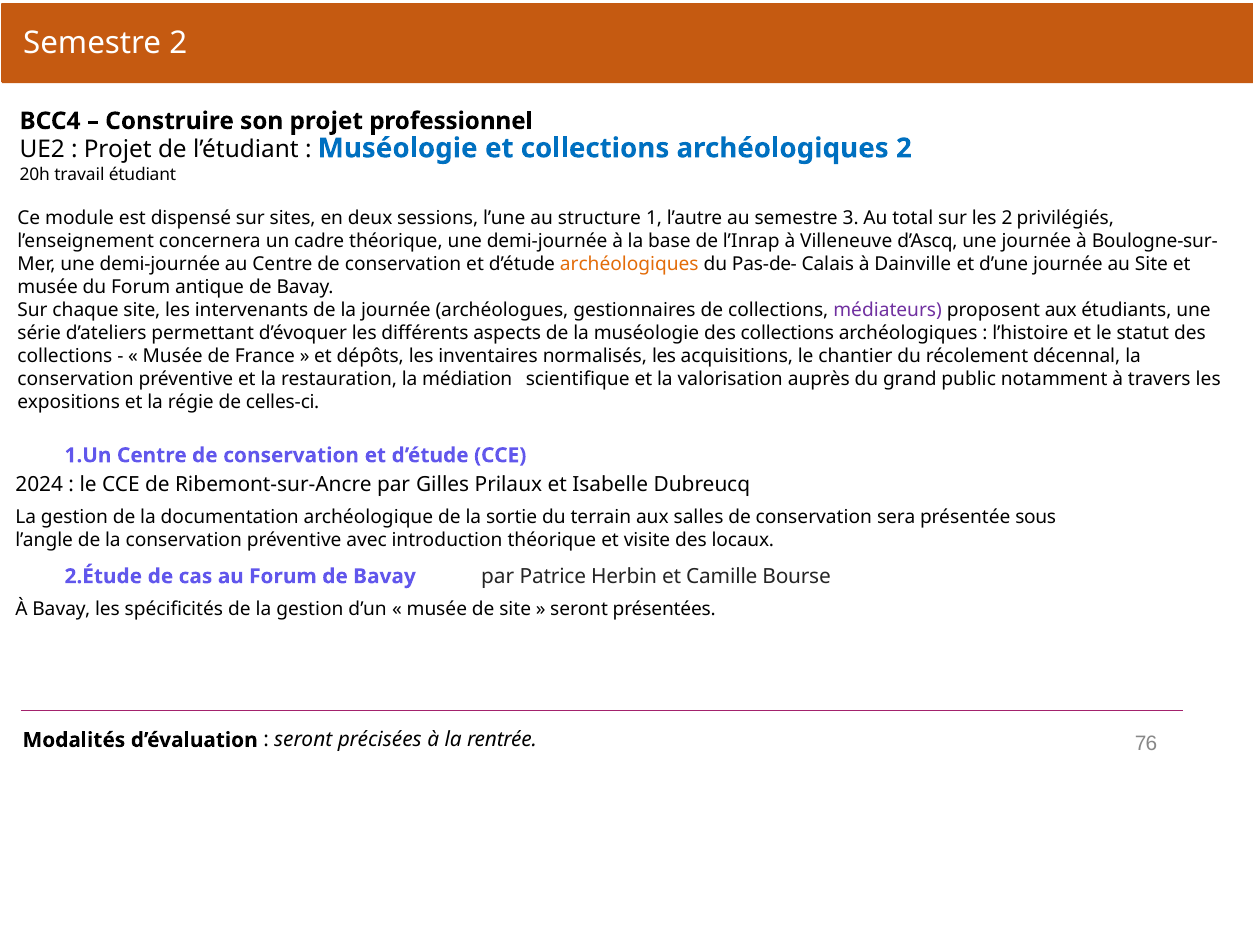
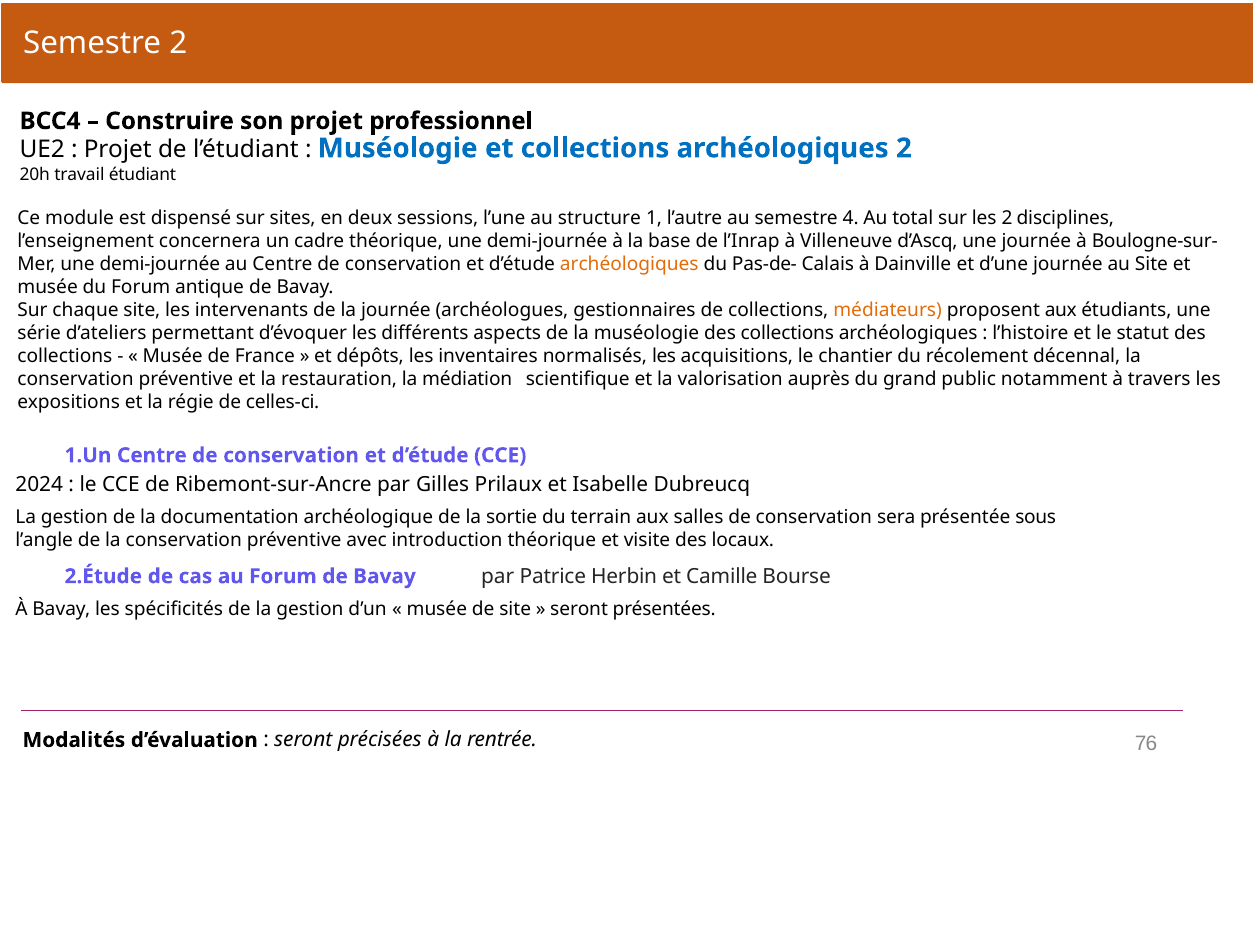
3: 3 -> 4
privilégiés: privilégiés -> disciplines
médiateurs colour: purple -> orange
